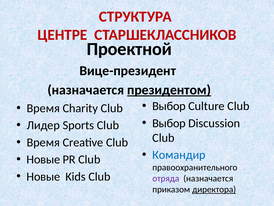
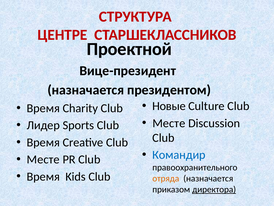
президентом underline: present -> none
Выбор at (169, 106): Выбор -> Новые
Выбор at (169, 123): Выбор -> Месте
Новые at (43, 159): Новые -> Месте
Новые at (43, 176): Новые -> Время
отряда colour: purple -> orange
